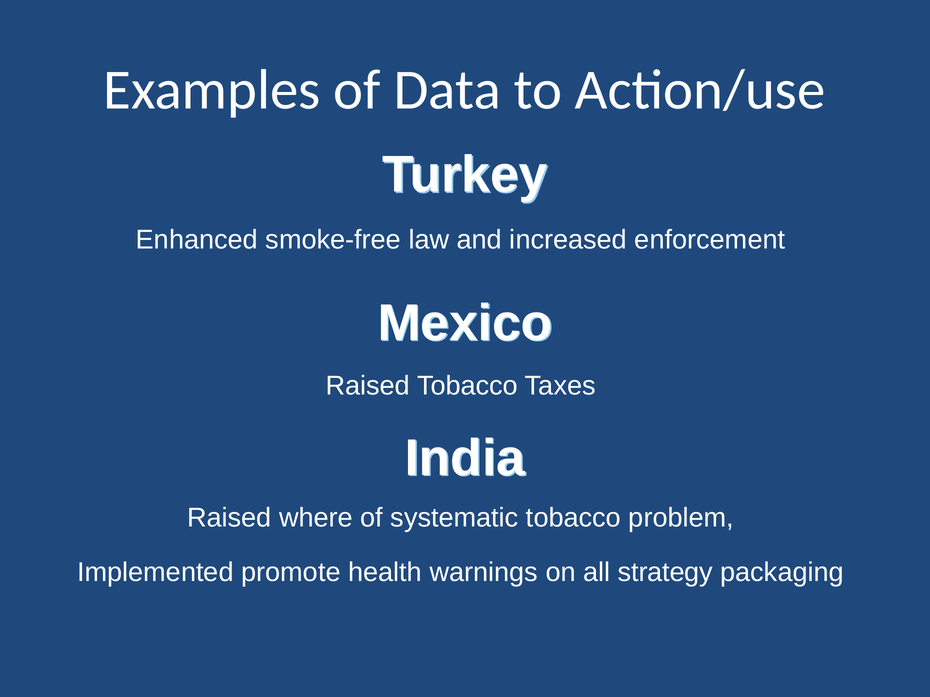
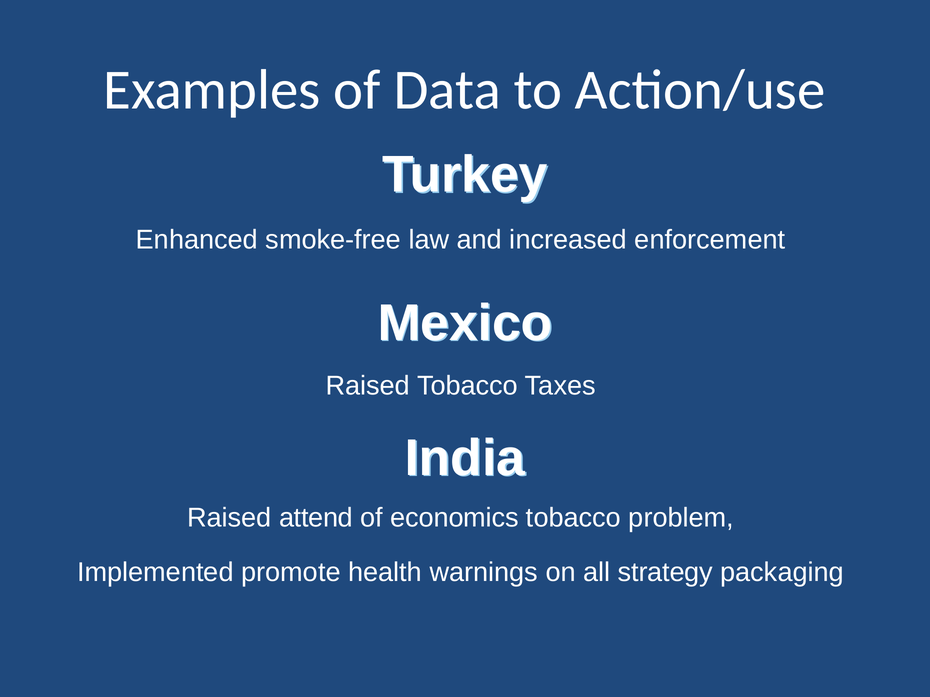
where: where -> attend
systematic: systematic -> economics
